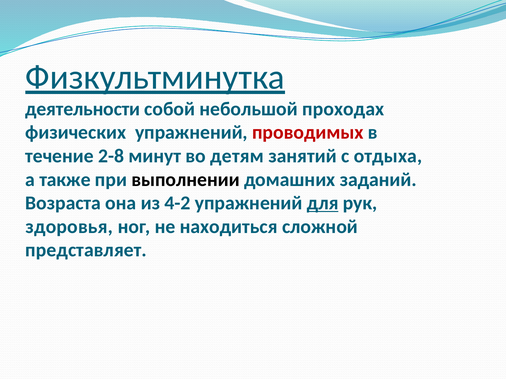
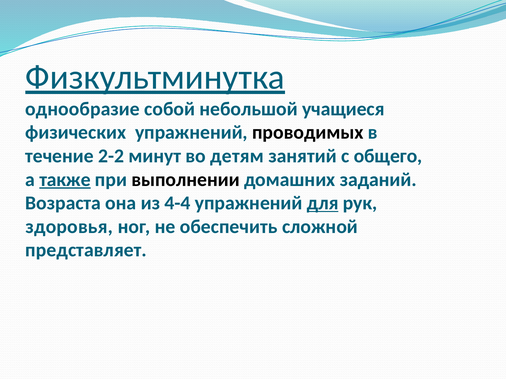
деятельности: деятельности -> однообразие
проходах: проходах -> учащиеся
проводимых colour: red -> black
2-8: 2-8 -> 2-2
отдыха: отдыха -> общего
также underline: none -> present
4-2: 4-2 -> 4-4
находиться: находиться -> обеспечить
